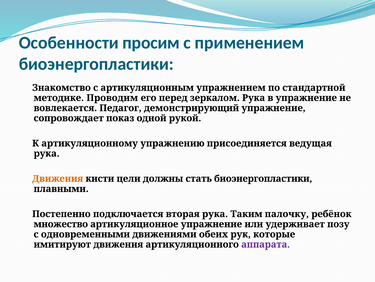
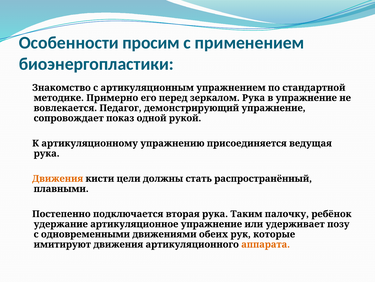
Проводим: Проводим -> Примерно
стать биоэнергопластики: биоэнергопластики -> распространённый
множество: множество -> удержание
аппарата colour: purple -> orange
